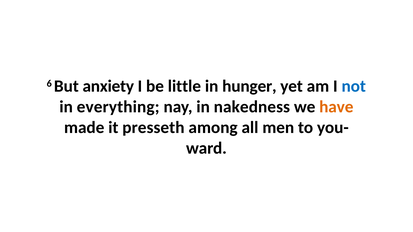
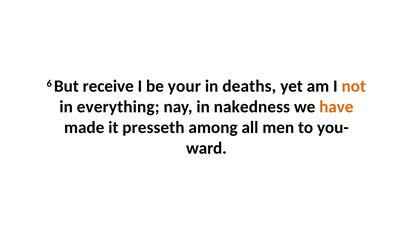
anxiety: anxiety -> receive
little: little -> your
hunger: hunger -> deaths
not colour: blue -> orange
